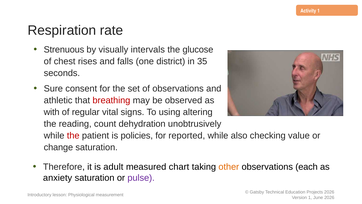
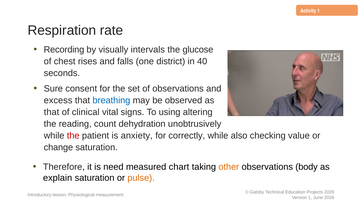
Strenuous: Strenuous -> Recording
35: 35 -> 40
athletic: athletic -> excess
breathing colour: red -> blue
with at (52, 112): with -> that
regular: regular -> clinical
policies: policies -> anxiety
reported: reported -> correctly
adult: adult -> need
each: each -> body
anxiety: anxiety -> explain
pulse colour: purple -> orange
